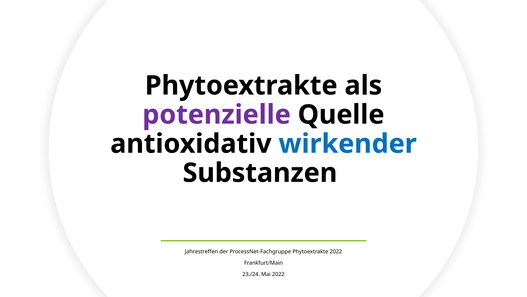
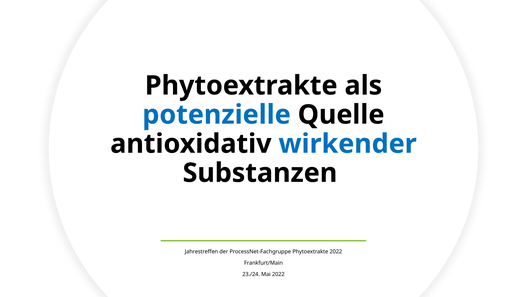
potenzielle colour: purple -> blue
